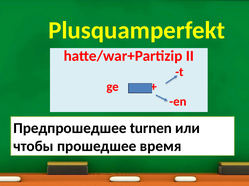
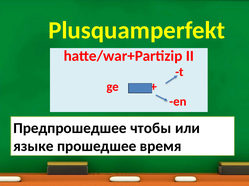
turnen: turnen -> чтобы
чтобы: чтобы -> языке
